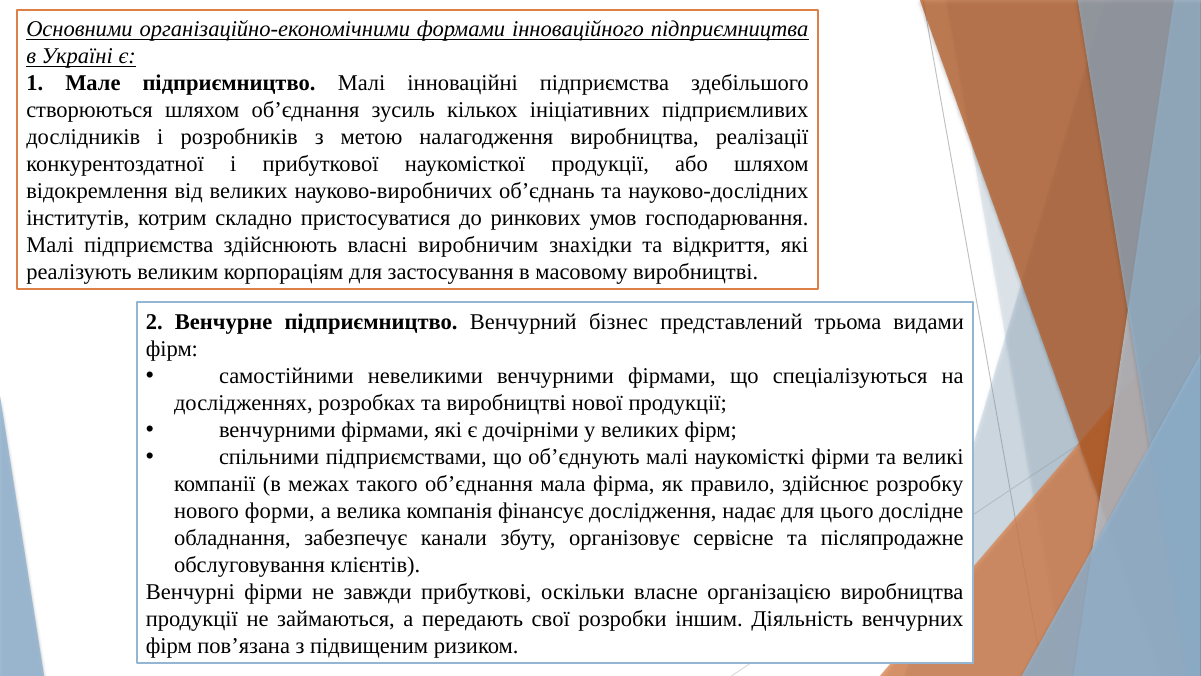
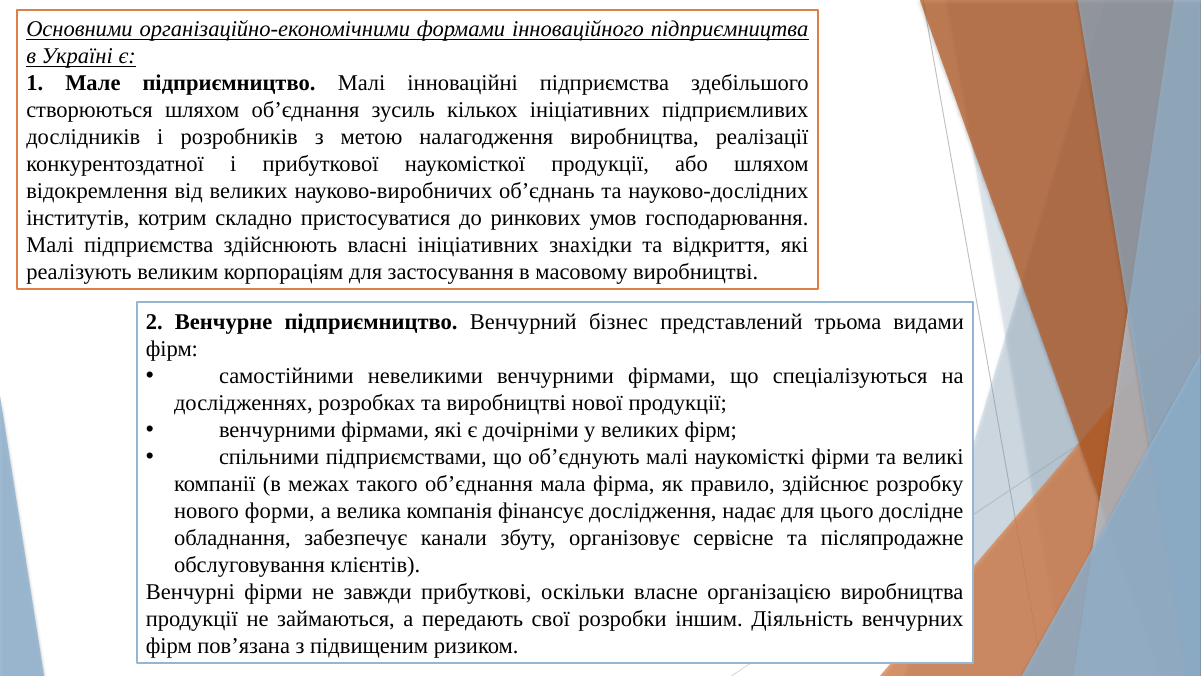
власні виробничим: виробничим -> ініціативних
